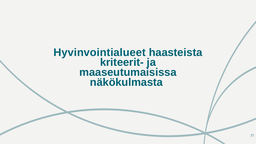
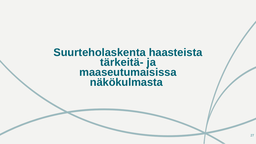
Hyvinvointialueet: Hyvinvointialueet -> Suurteholaskenta
kriteerit-: kriteerit- -> tärkeitä-
